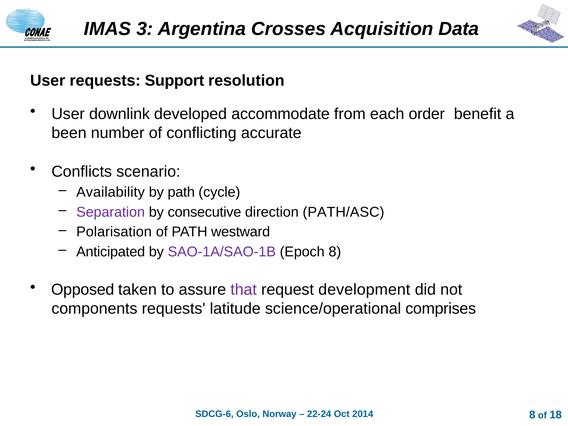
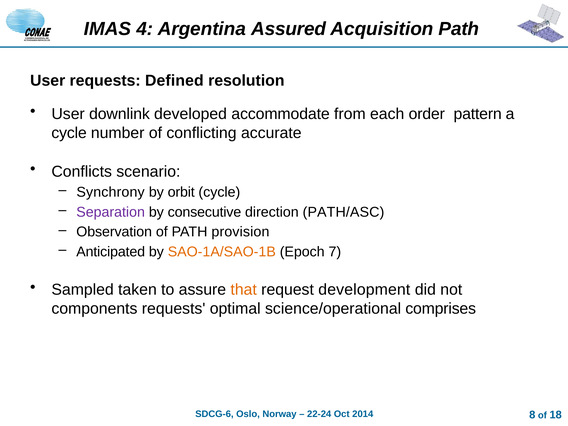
3: 3 -> 4
Crosses: Crosses -> Assured
Acquisition Data: Data -> Path
Support: Support -> Defined
benefit: benefit -> pattern
been at (69, 133): been -> cycle
Availability: Availability -> Synchrony
by path: path -> orbit
Polarisation: Polarisation -> Observation
westward: westward -> provision
SAO-1A/SAO-1B colour: purple -> orange
Epoch 8: 8 -> 7
Opposed: Opposed -> Sampled
that colour: purple -> orange
latitude: latitude -> optimal
